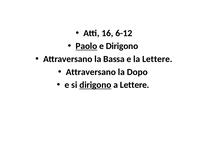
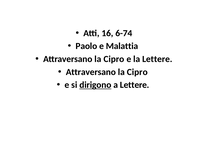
6-12: 6-12 -> 6-74
Paolo underline: present -> none
e Dirigono: Dirigono -> Malattia
Bassa at (114, 59): Bassa -> Cipro
Dopo at (137, 72): Dopo -> Cipro
